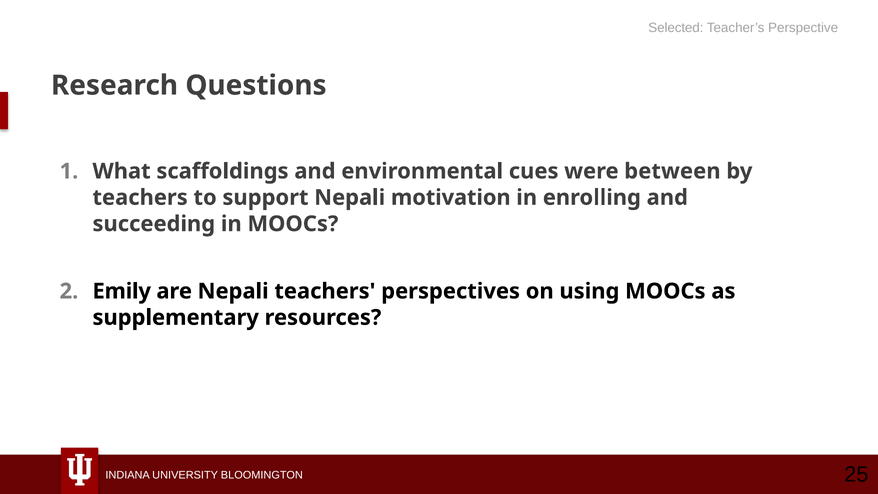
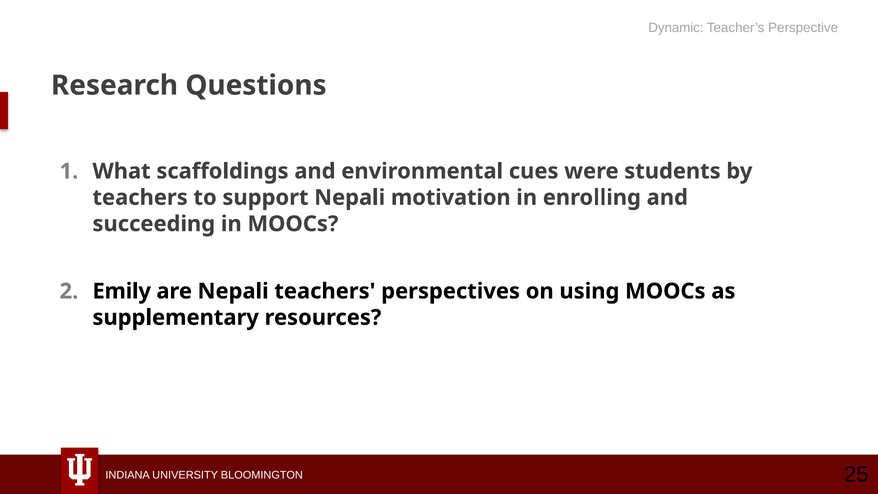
Selected: Selected -> Dynamic
between: between -> students
